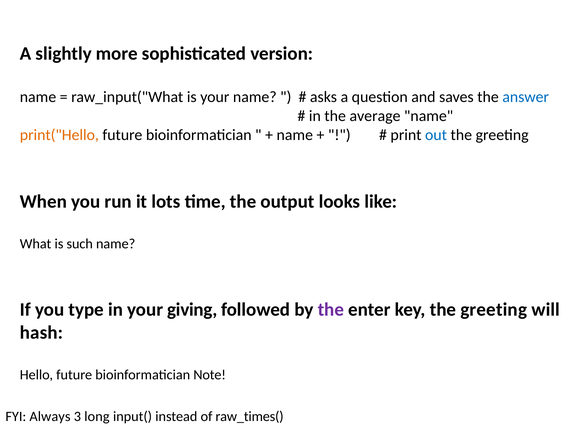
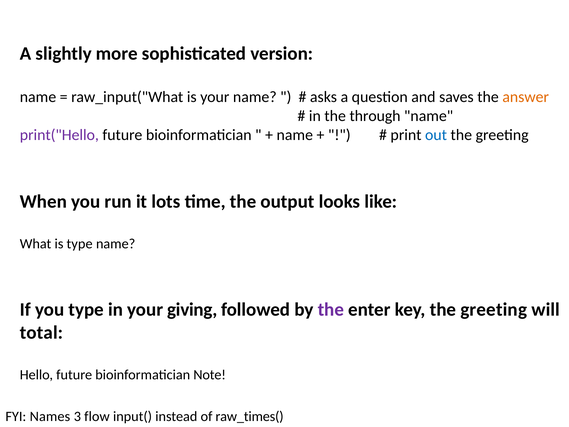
answer colour: blue -> orange
average: average -> through
print("Hello colour: orange -> purple
is such: such -> type
hash: hash -> total
Always: Always -> Names
long: long -> flow
